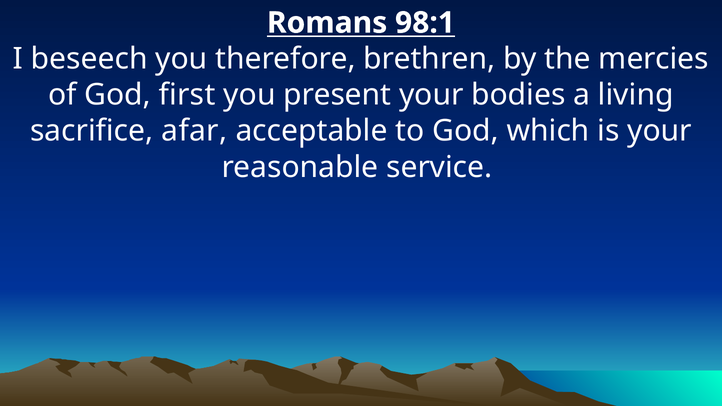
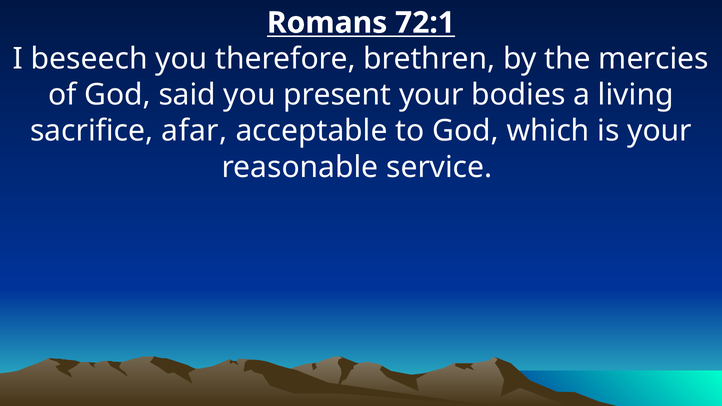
98:1: 98:1 -> 72:1
first: first -> said
